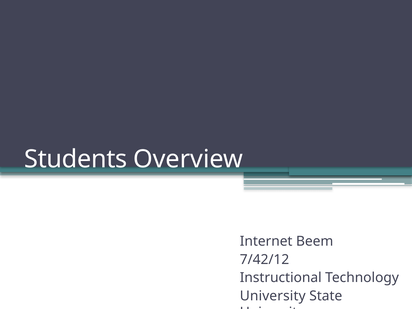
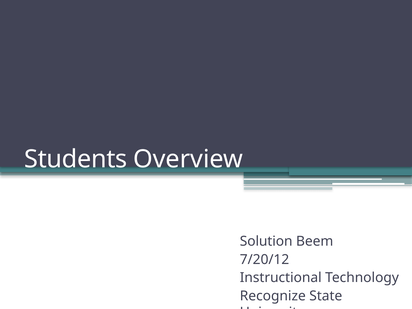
Internet: Internet -> Solution
7/42/12: 7/42/12 -> 7/20/12
University at (273, 296): University -> Recognize
